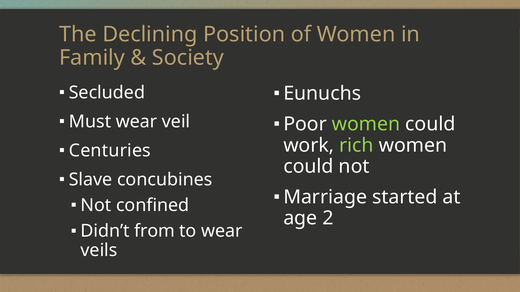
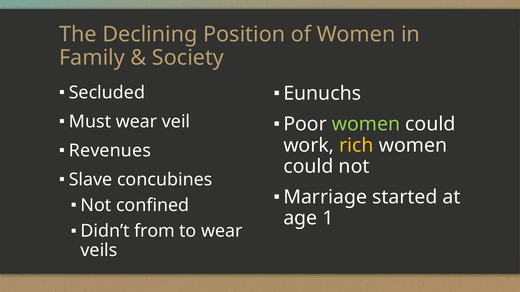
rich colour: light green -> yellow
Centuries: Centuries -> Revenues
2: 2 -> 1
